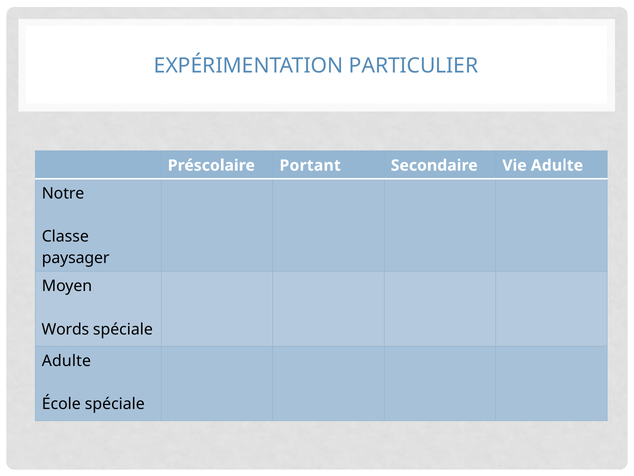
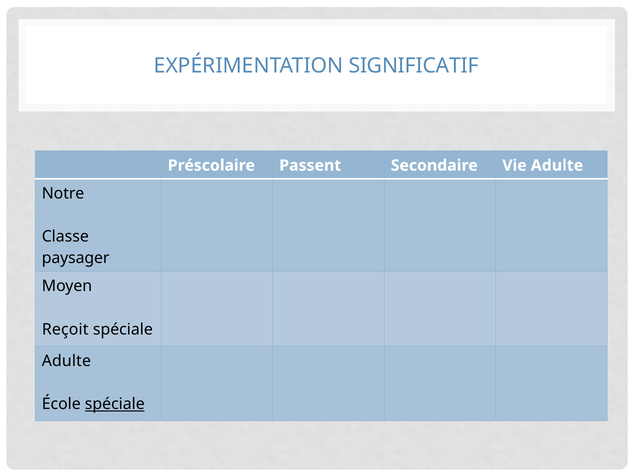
PARTICULIER: PARTICULIER -> SIGNIFICATIF
Portant: Portant -> Passent
Words: Words -> Reçoit
spéciale at (115, 404) underline: none -> present
